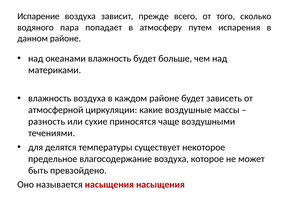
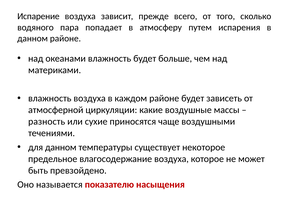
для делятся: делятся -> данном
называется насыщения: насыщения -> показателю
